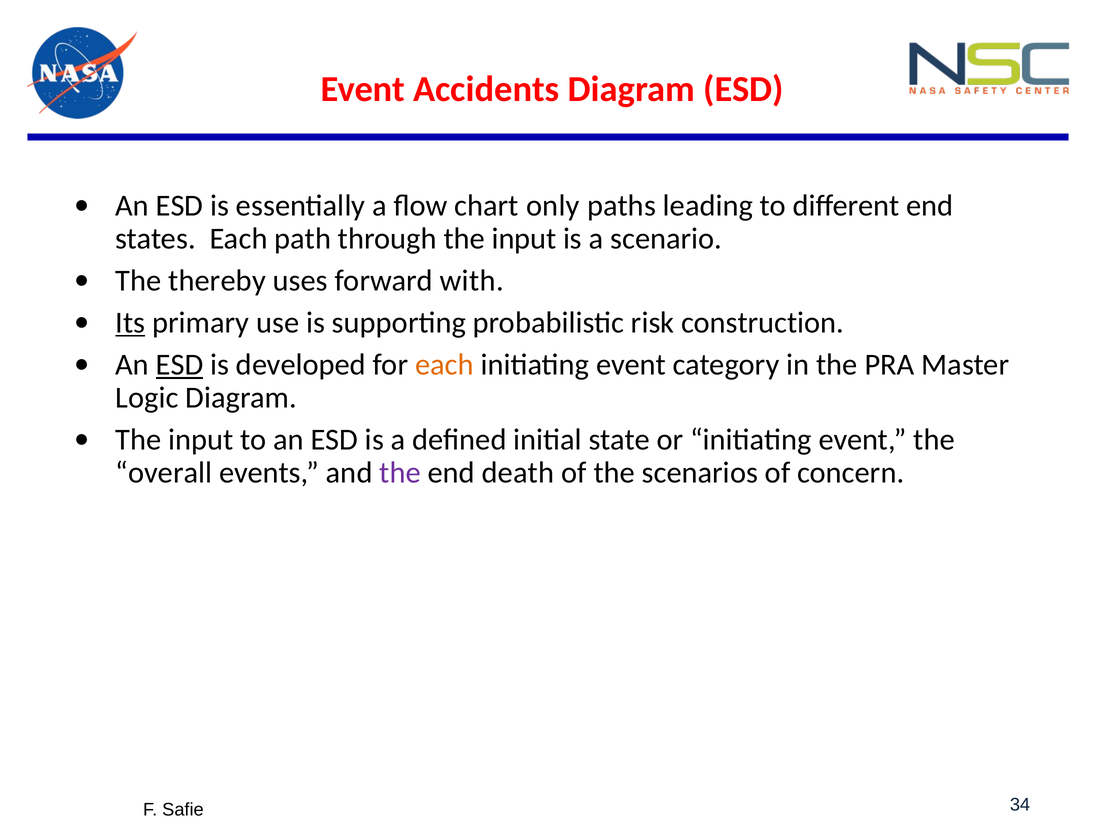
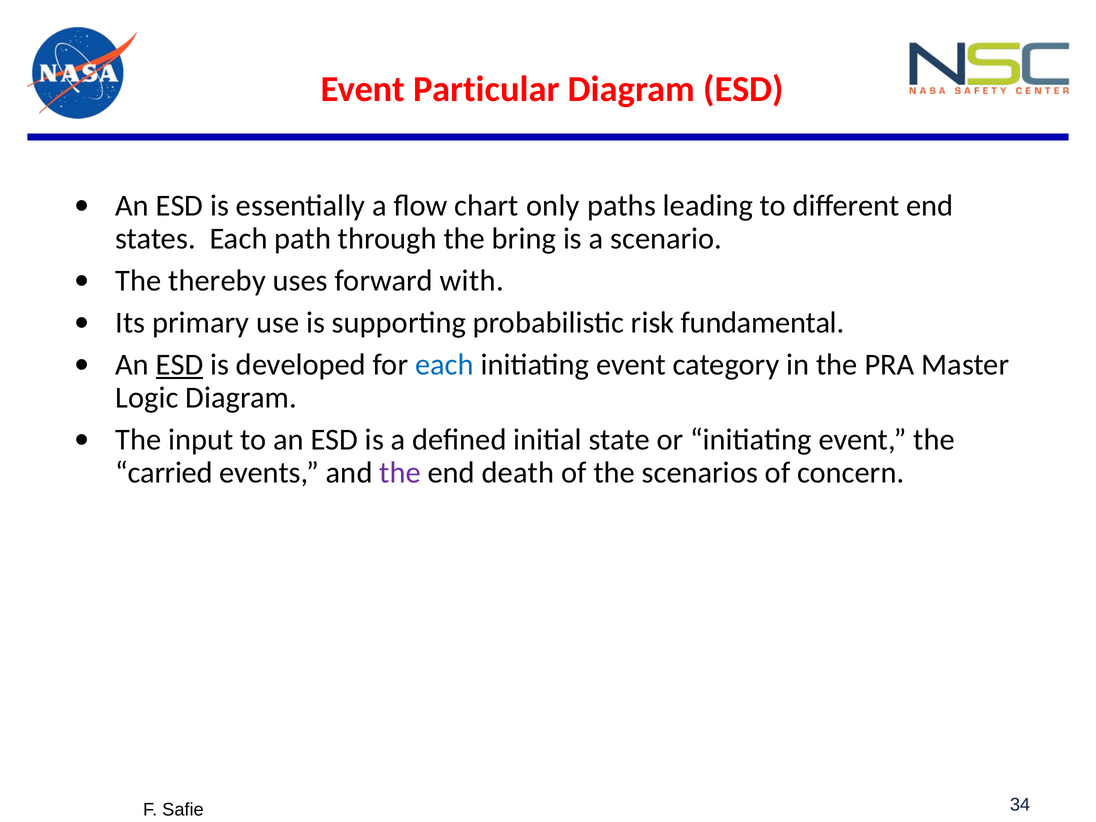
Accidents: Accidents -> Particular
through the input: input -> bring
Its underline: present -> none
construction: construction -> fundamental
each at (444, 365) colour: orange -> blue
overall: overall -> carried
